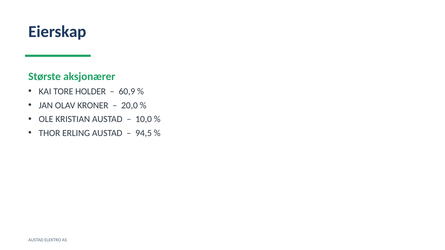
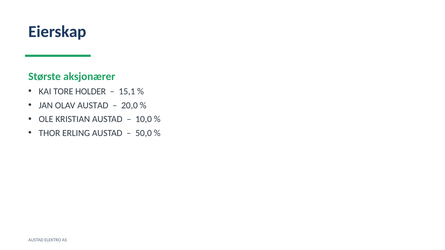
60,9: 60,9 -> 15,1
OLAV KRONER: KRONER -> AUSTAD
94,5: 94,5 -> 50,0
